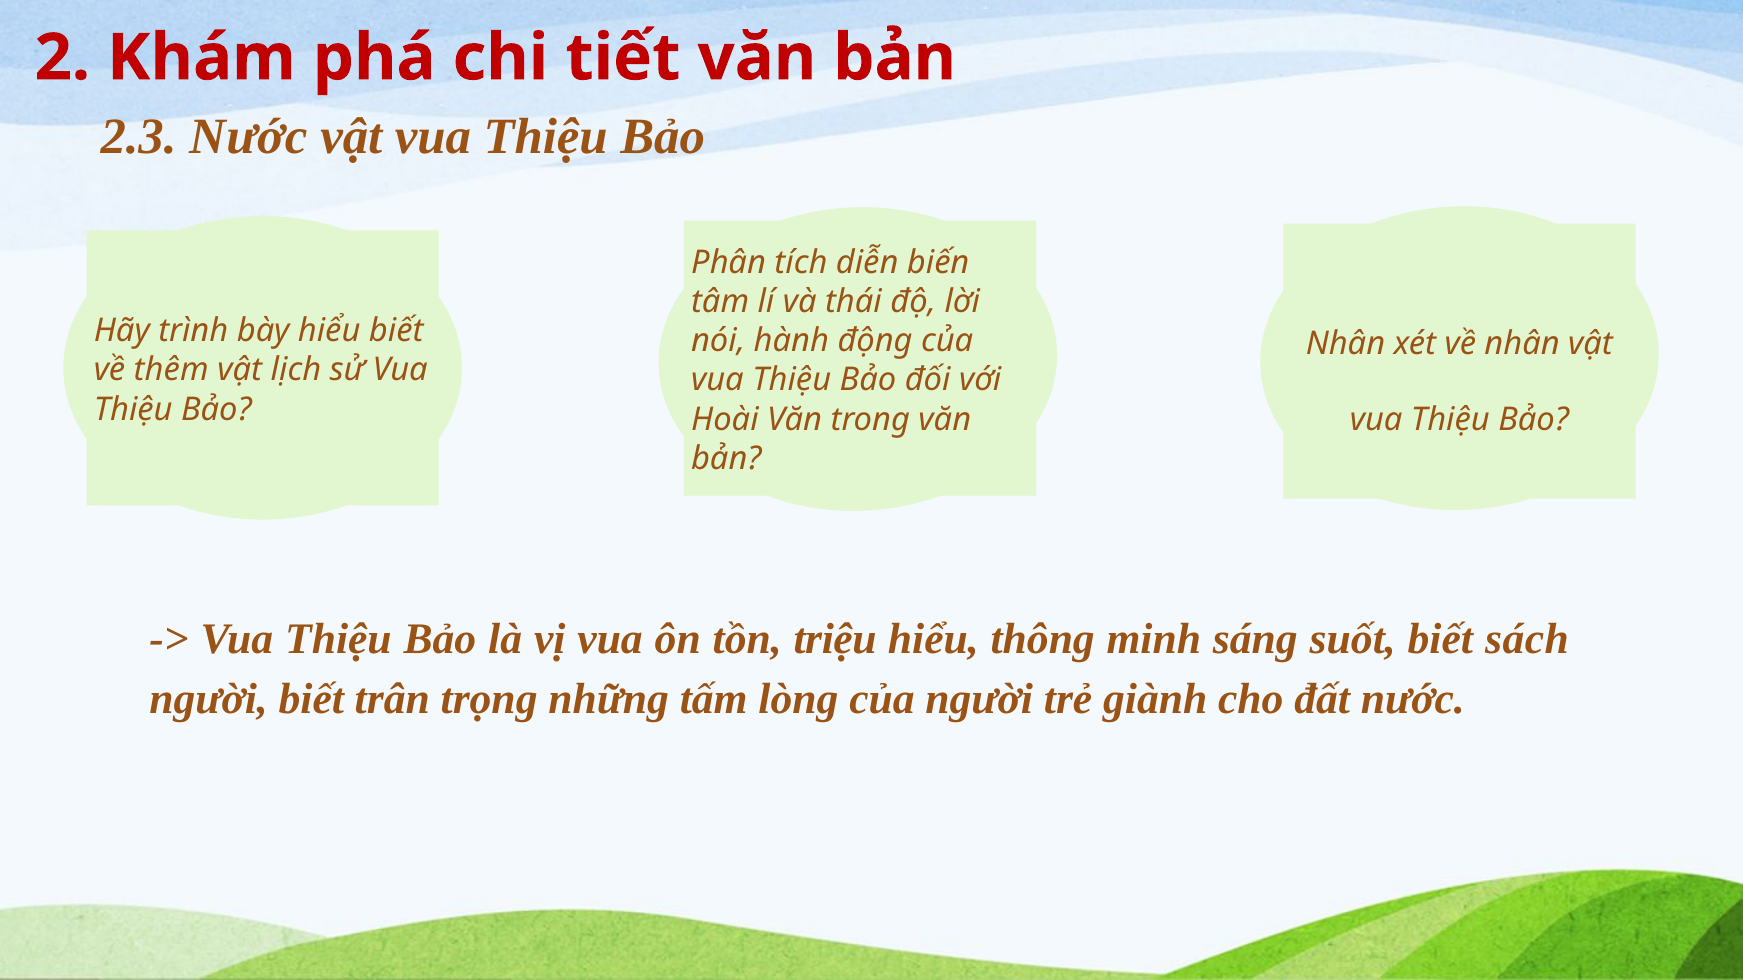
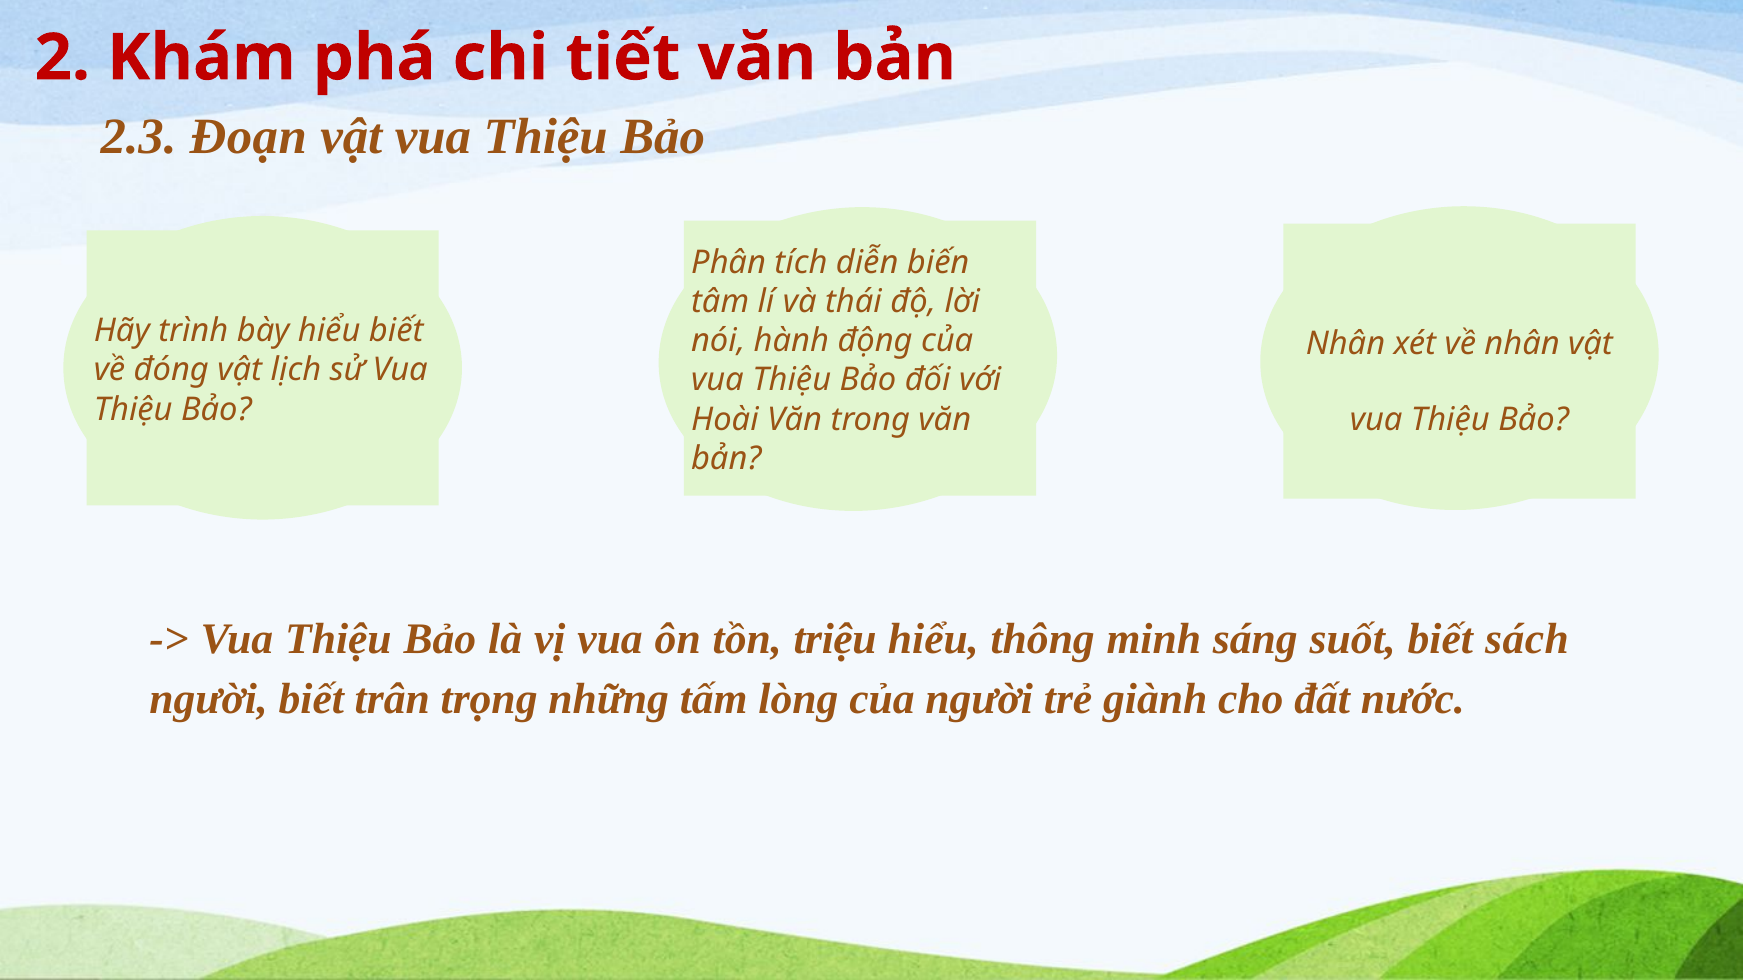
2.3 Nước: Nước -> Đoạn
thêm: thêm -> đóng
